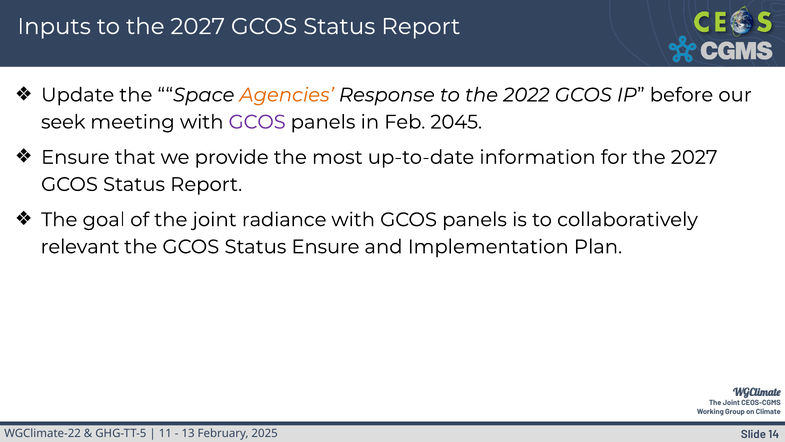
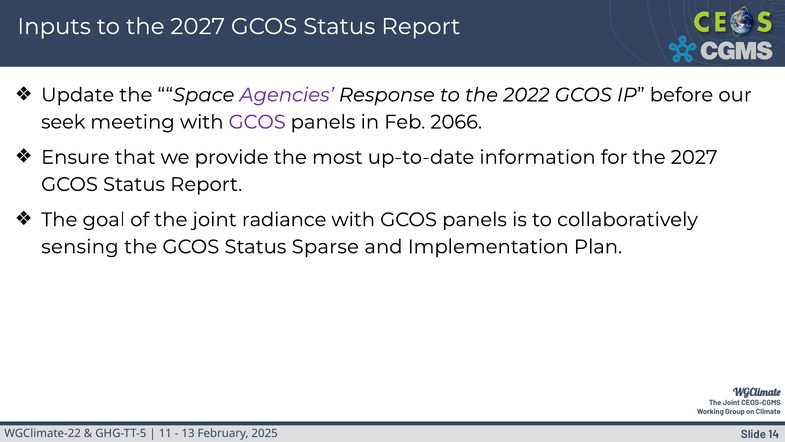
Agencies colour: orange -> purple
2045: 2045 -> 2066
relevant: relevant -> sensing
Status Ensure: Ensure -> Sparse
